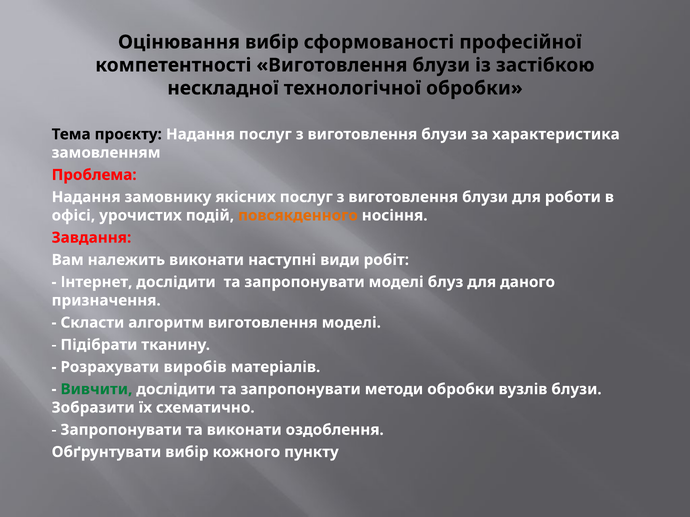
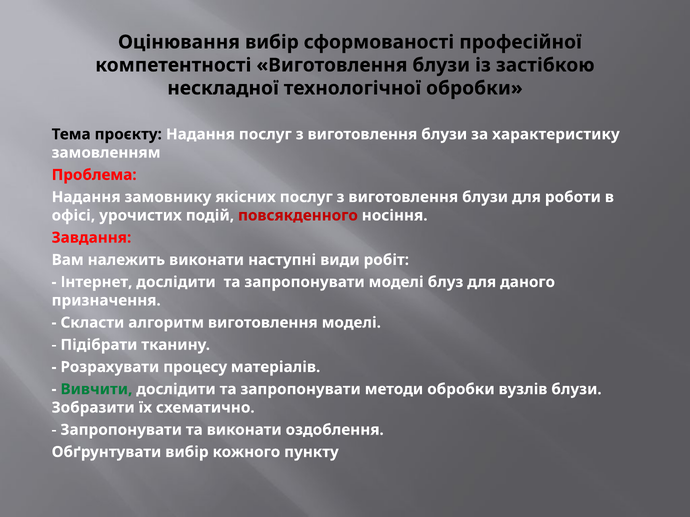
характеристика: характеристика -> характеристику
повсякденного colour: orange -> red
виробів: виробів -> процесу
